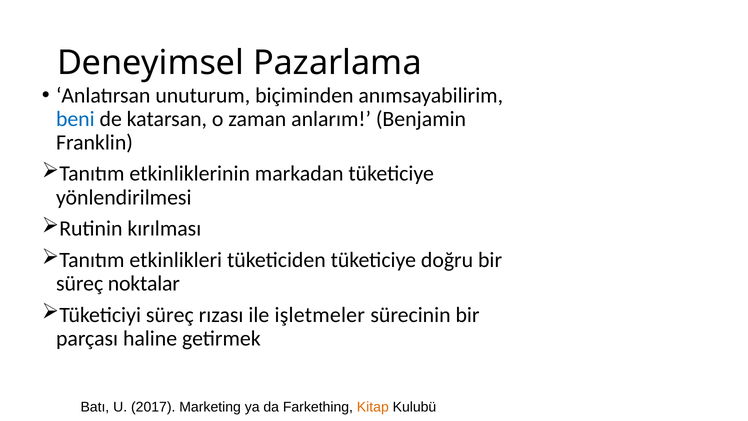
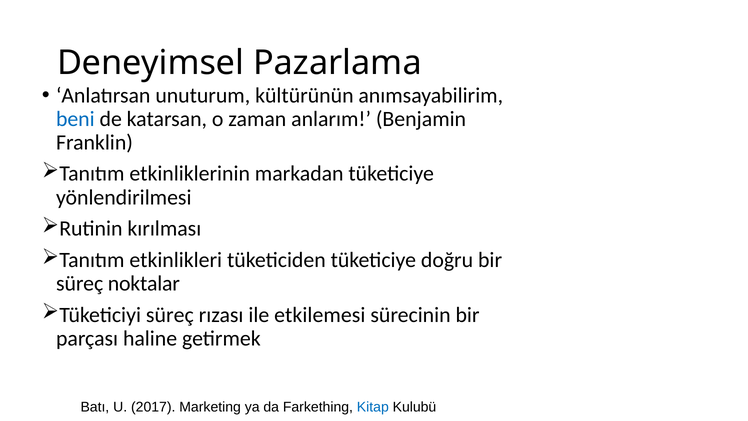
biçiminden: biçiminden -> kültürünün
işletmeler: işletmeler -> etkilemesi
Kitap colour: orange -> blue
